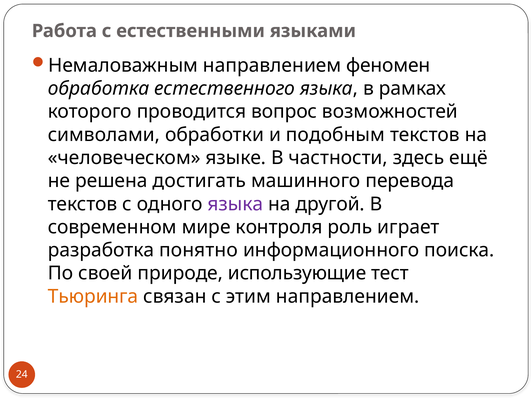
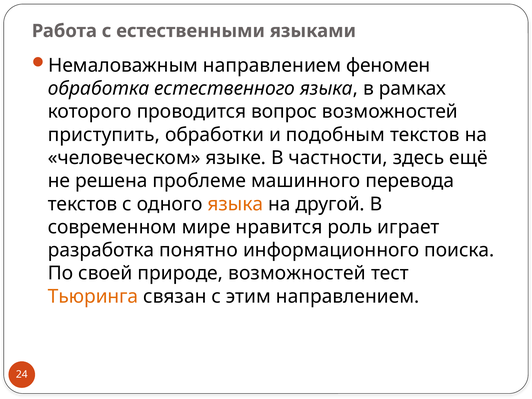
символами: символами -> приступить
достигать: достигать -> проблеме
языка at (235, 204) colour: purple -> orange
контроля: контроля -> нравится
природе использующие: использующие -> возможностей
